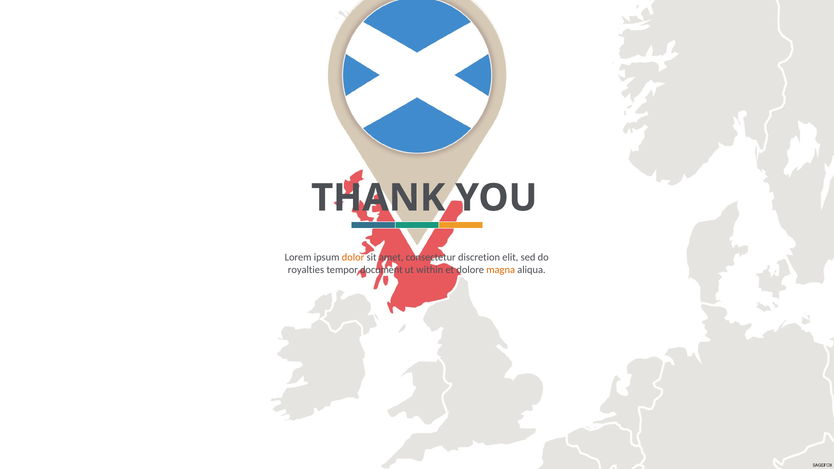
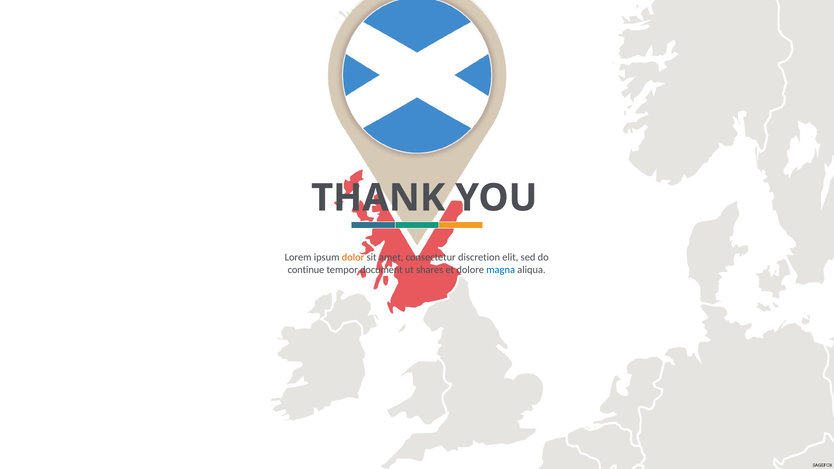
royalties: royalties -> continue
within: within -> shares
magna colour: orange -> blue
